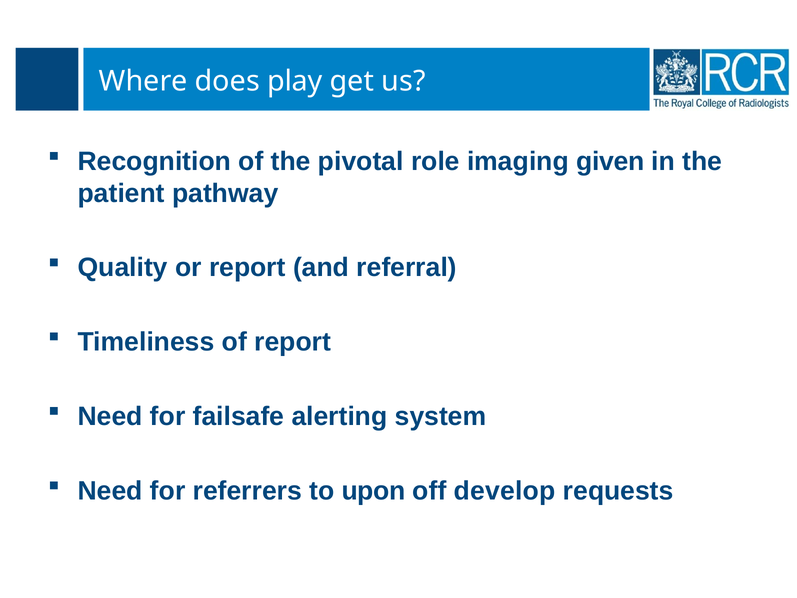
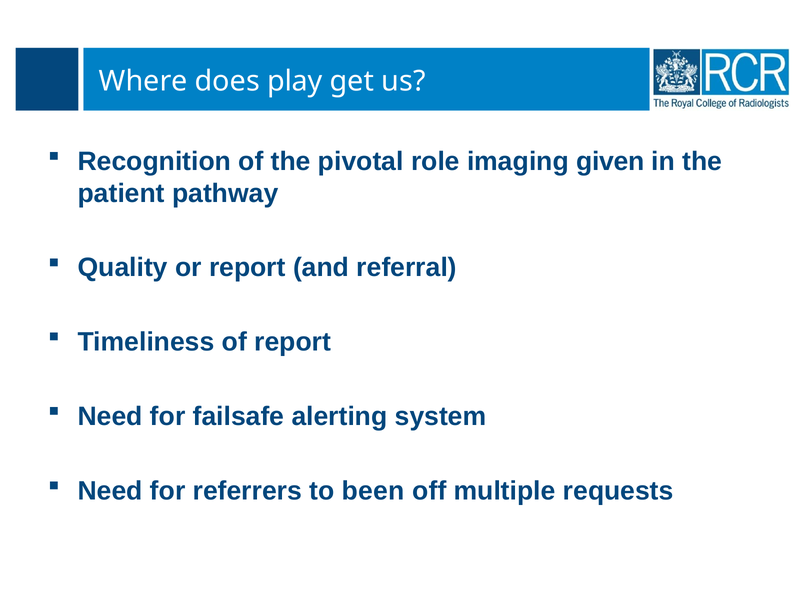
upon: upon -> been
develop: develop -> multiple
